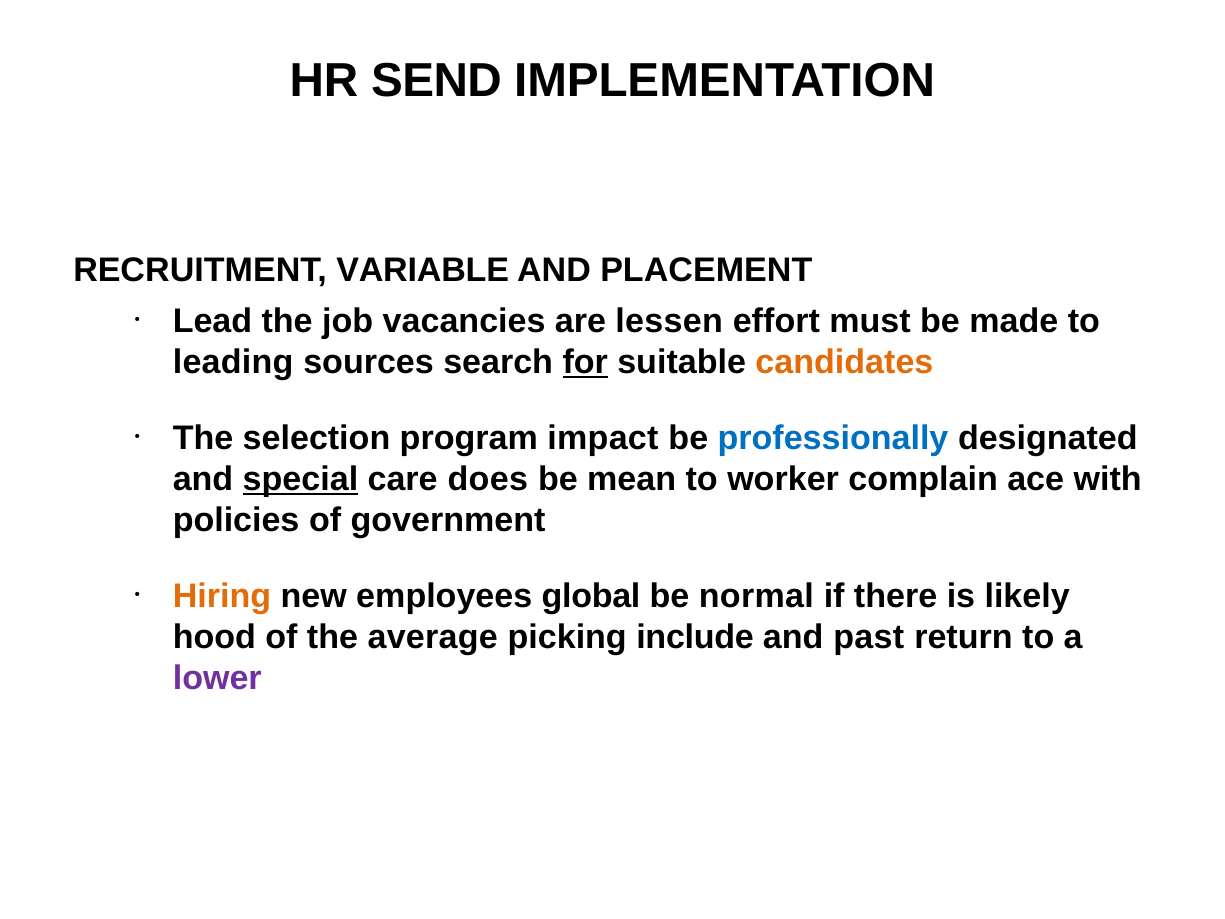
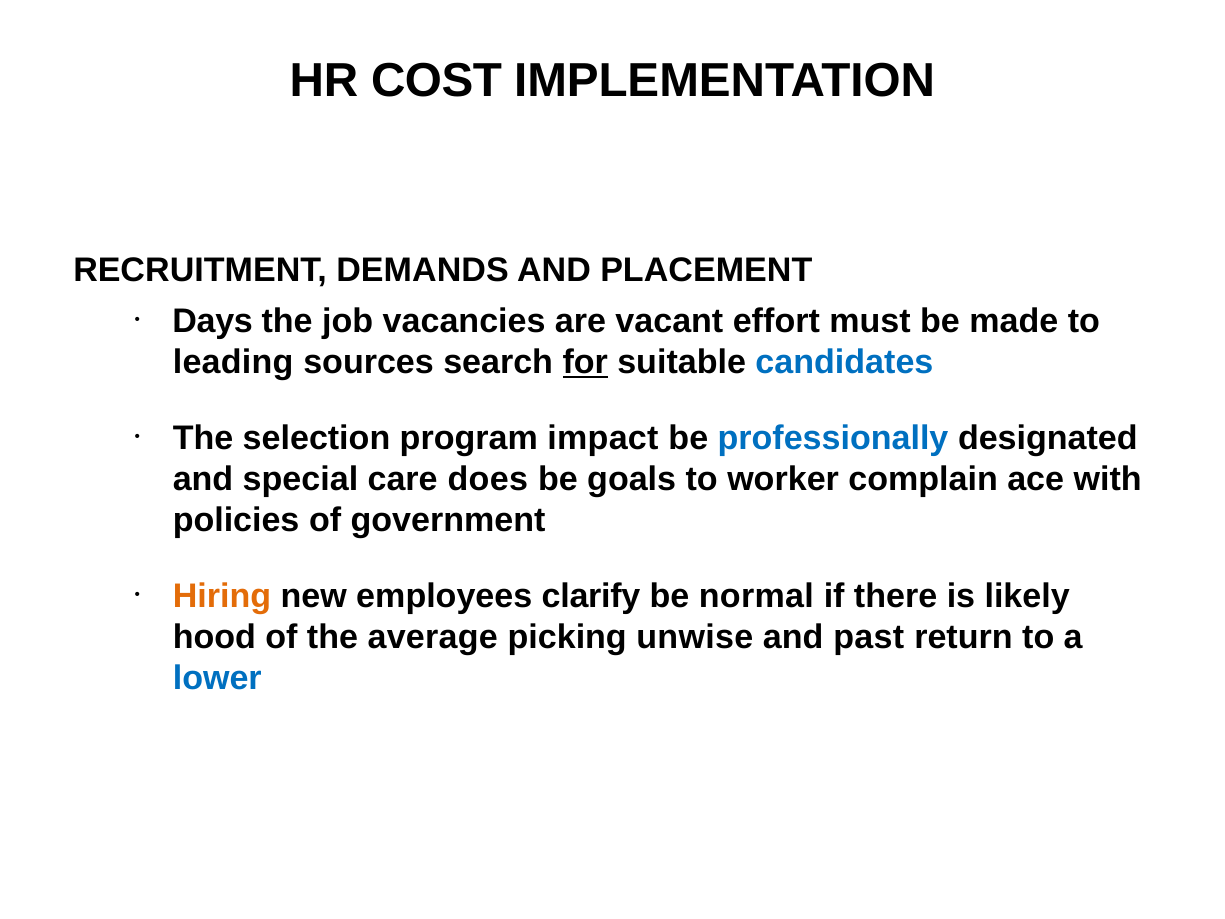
SEND: SEND -> COST
VARIABLE: VARIABLE -> DEMANDS
Lead: Lead -> Days
lessen: lessen -> vacant
candidates colour: orange -> blue
special underline: present -> none
mean: mean -> goals
global: global -> clarify
include: include -> unwise
lower colour: purple -> blue
